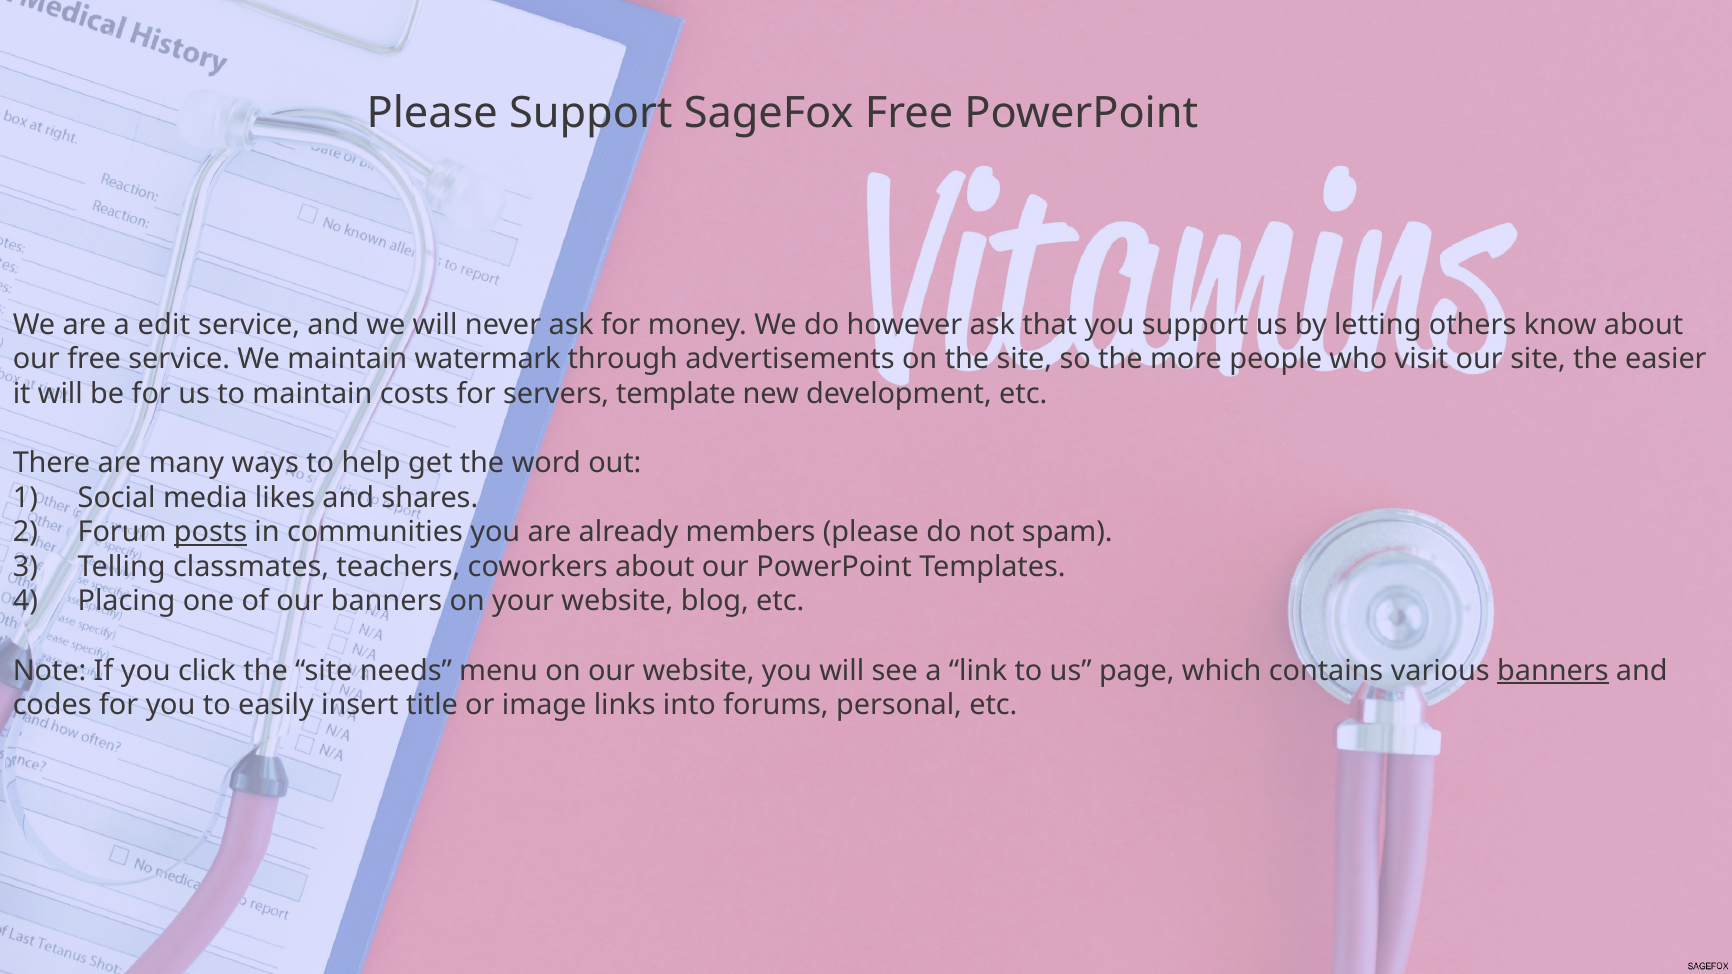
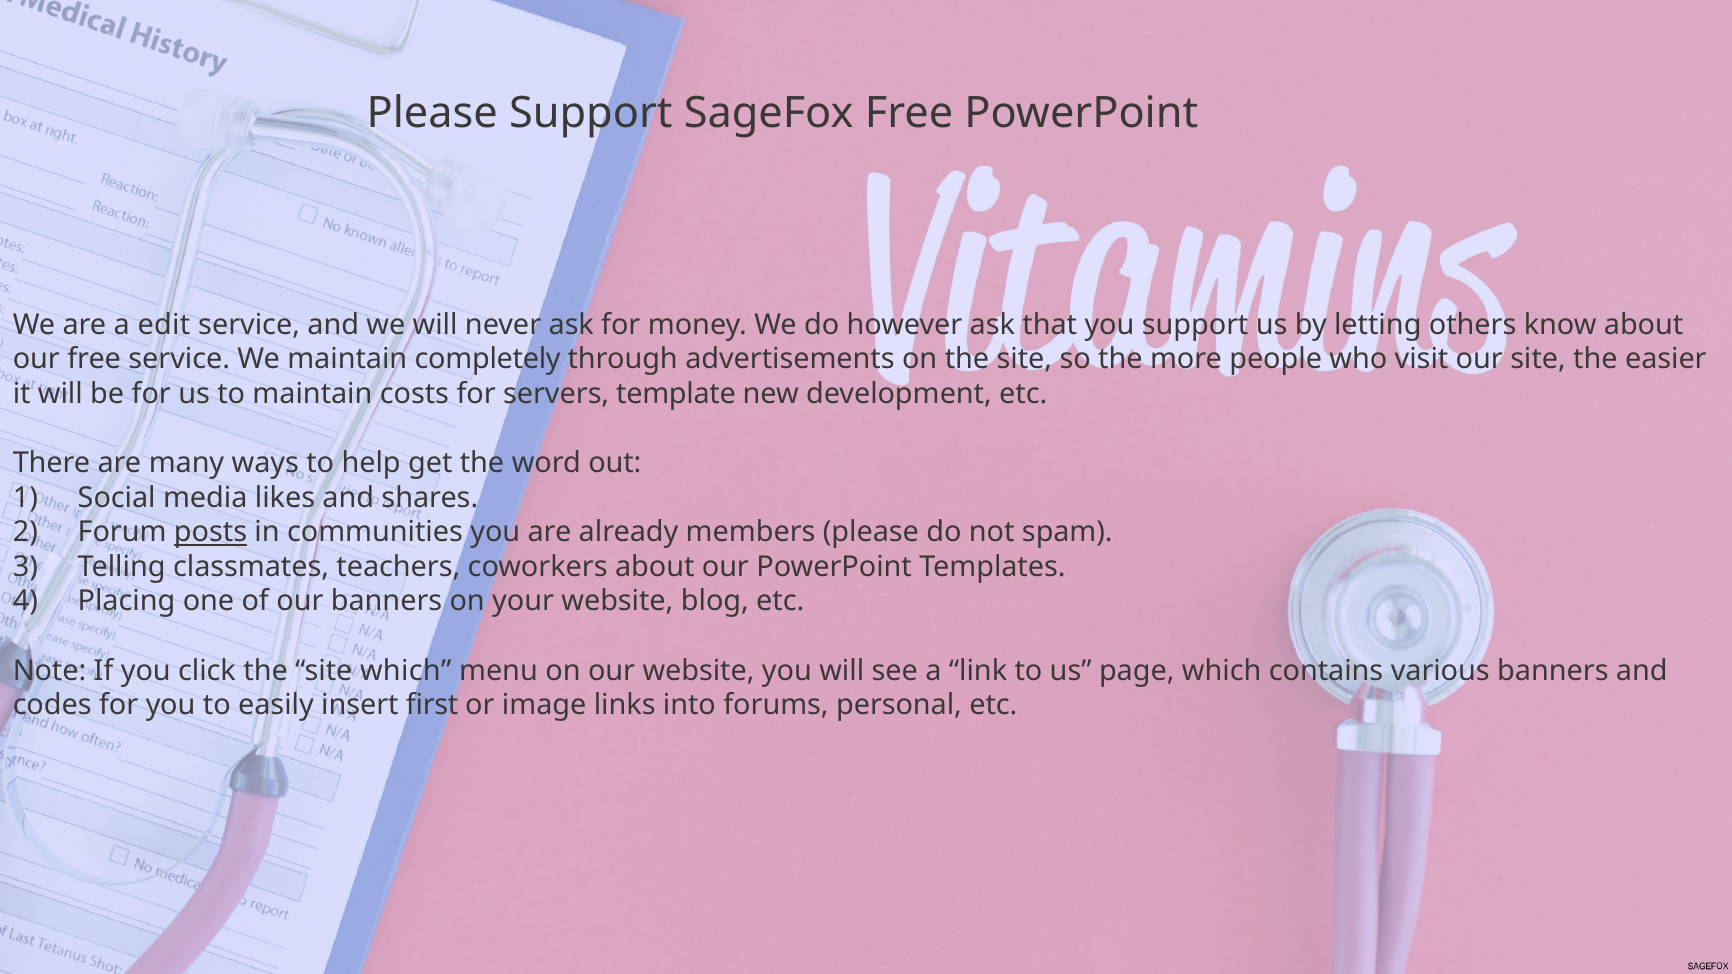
watermark: watermark -> completely
site needs: needs -> which
banners at (1553, 671) underline: present -> none
title: title -> first
